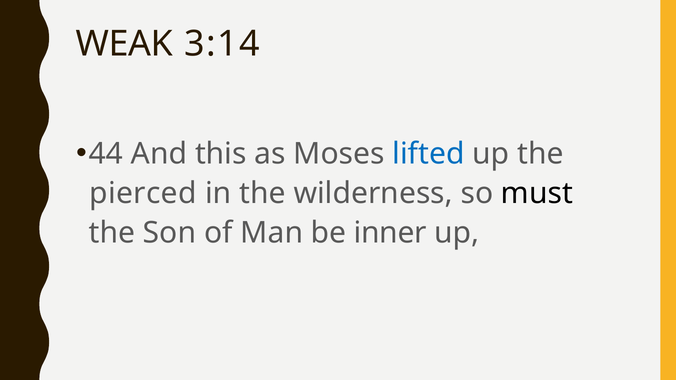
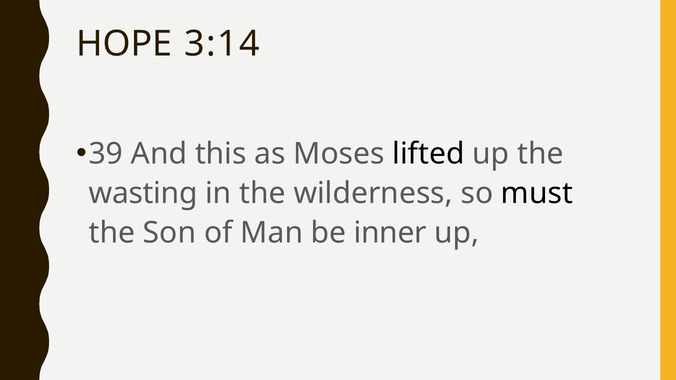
WEAK: WEAK -> HOPE
44: 44 -> 39
lifted colour: blue -> black
pierced: pierced -> wasting
